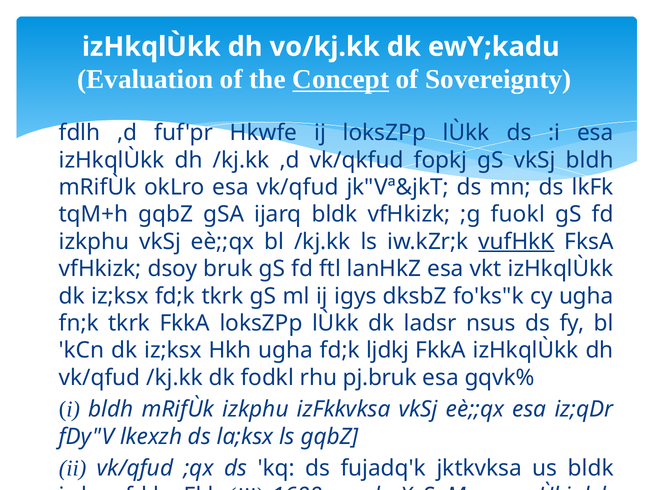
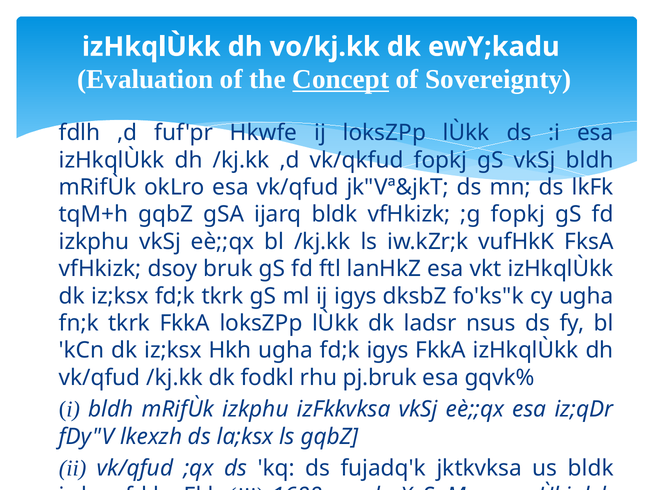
;g fuokl: fuokl -> fopkj
vufHkK underline: present -> none
fd;k ljdkj: ljdkj -> igys
